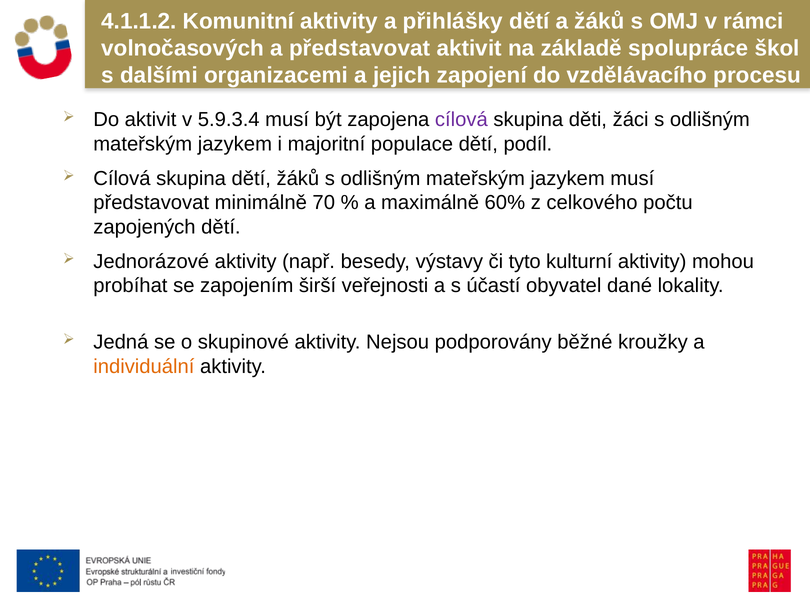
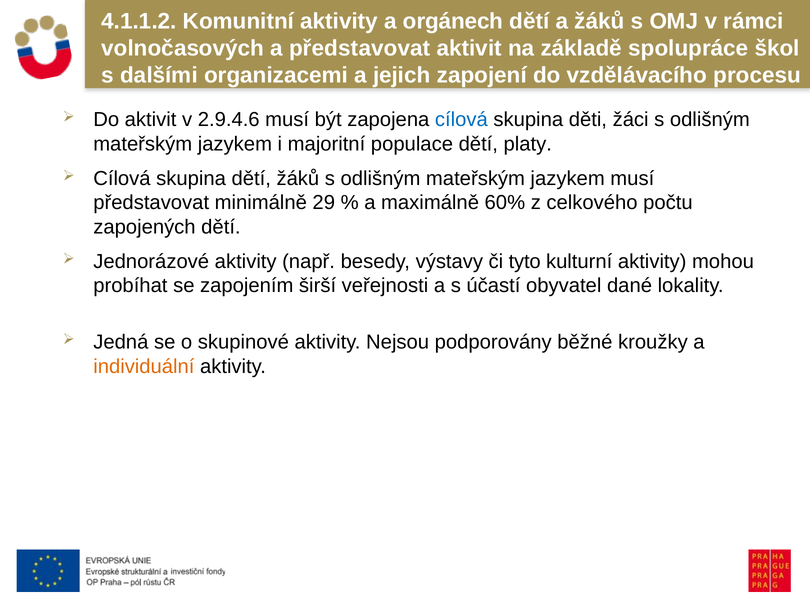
přihlášky: přihlášky -> orgánech
5.9.3.4: 5.9.3.4 -> 2.9.4.6
cílová at (461, 120) colour: purple -> blue
podíl: podíl -> platy
70: 70 -> 29
